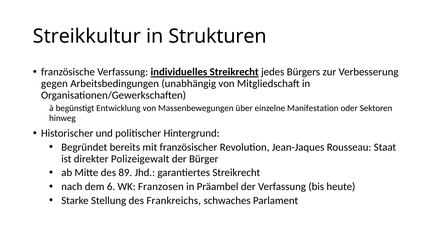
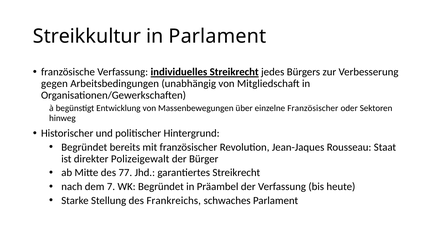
in Strukturen: Strukturen -> Parlament
einzelne Manifestation: Manifestation -> Französischer
89: 89 -> 77
6: 6 -> 7
WK Franzosen: Franzosen -> Begründet
